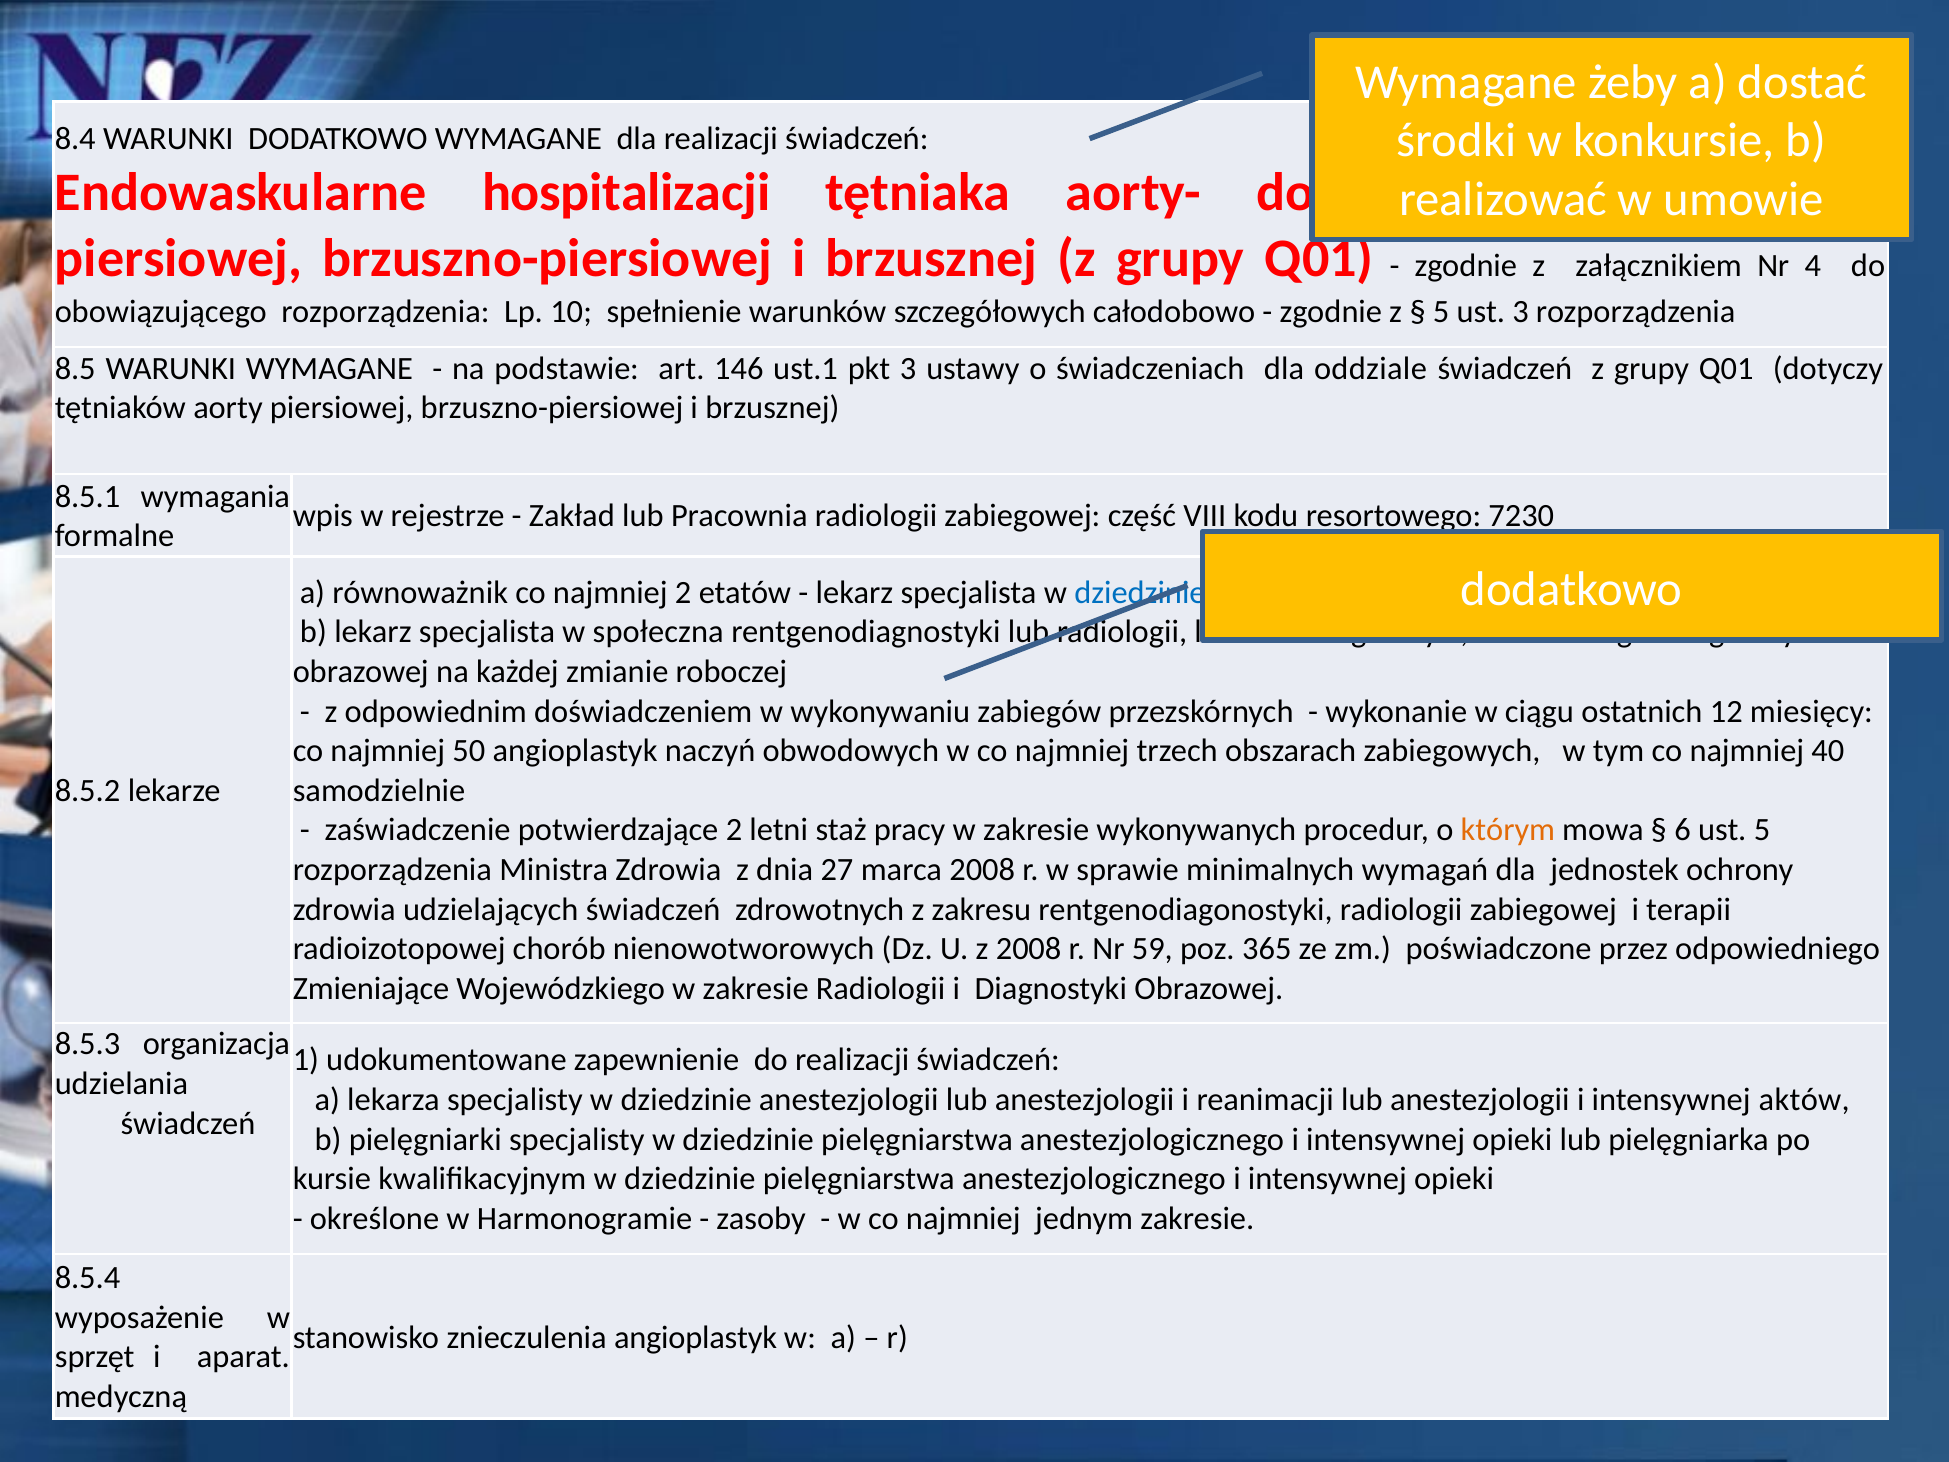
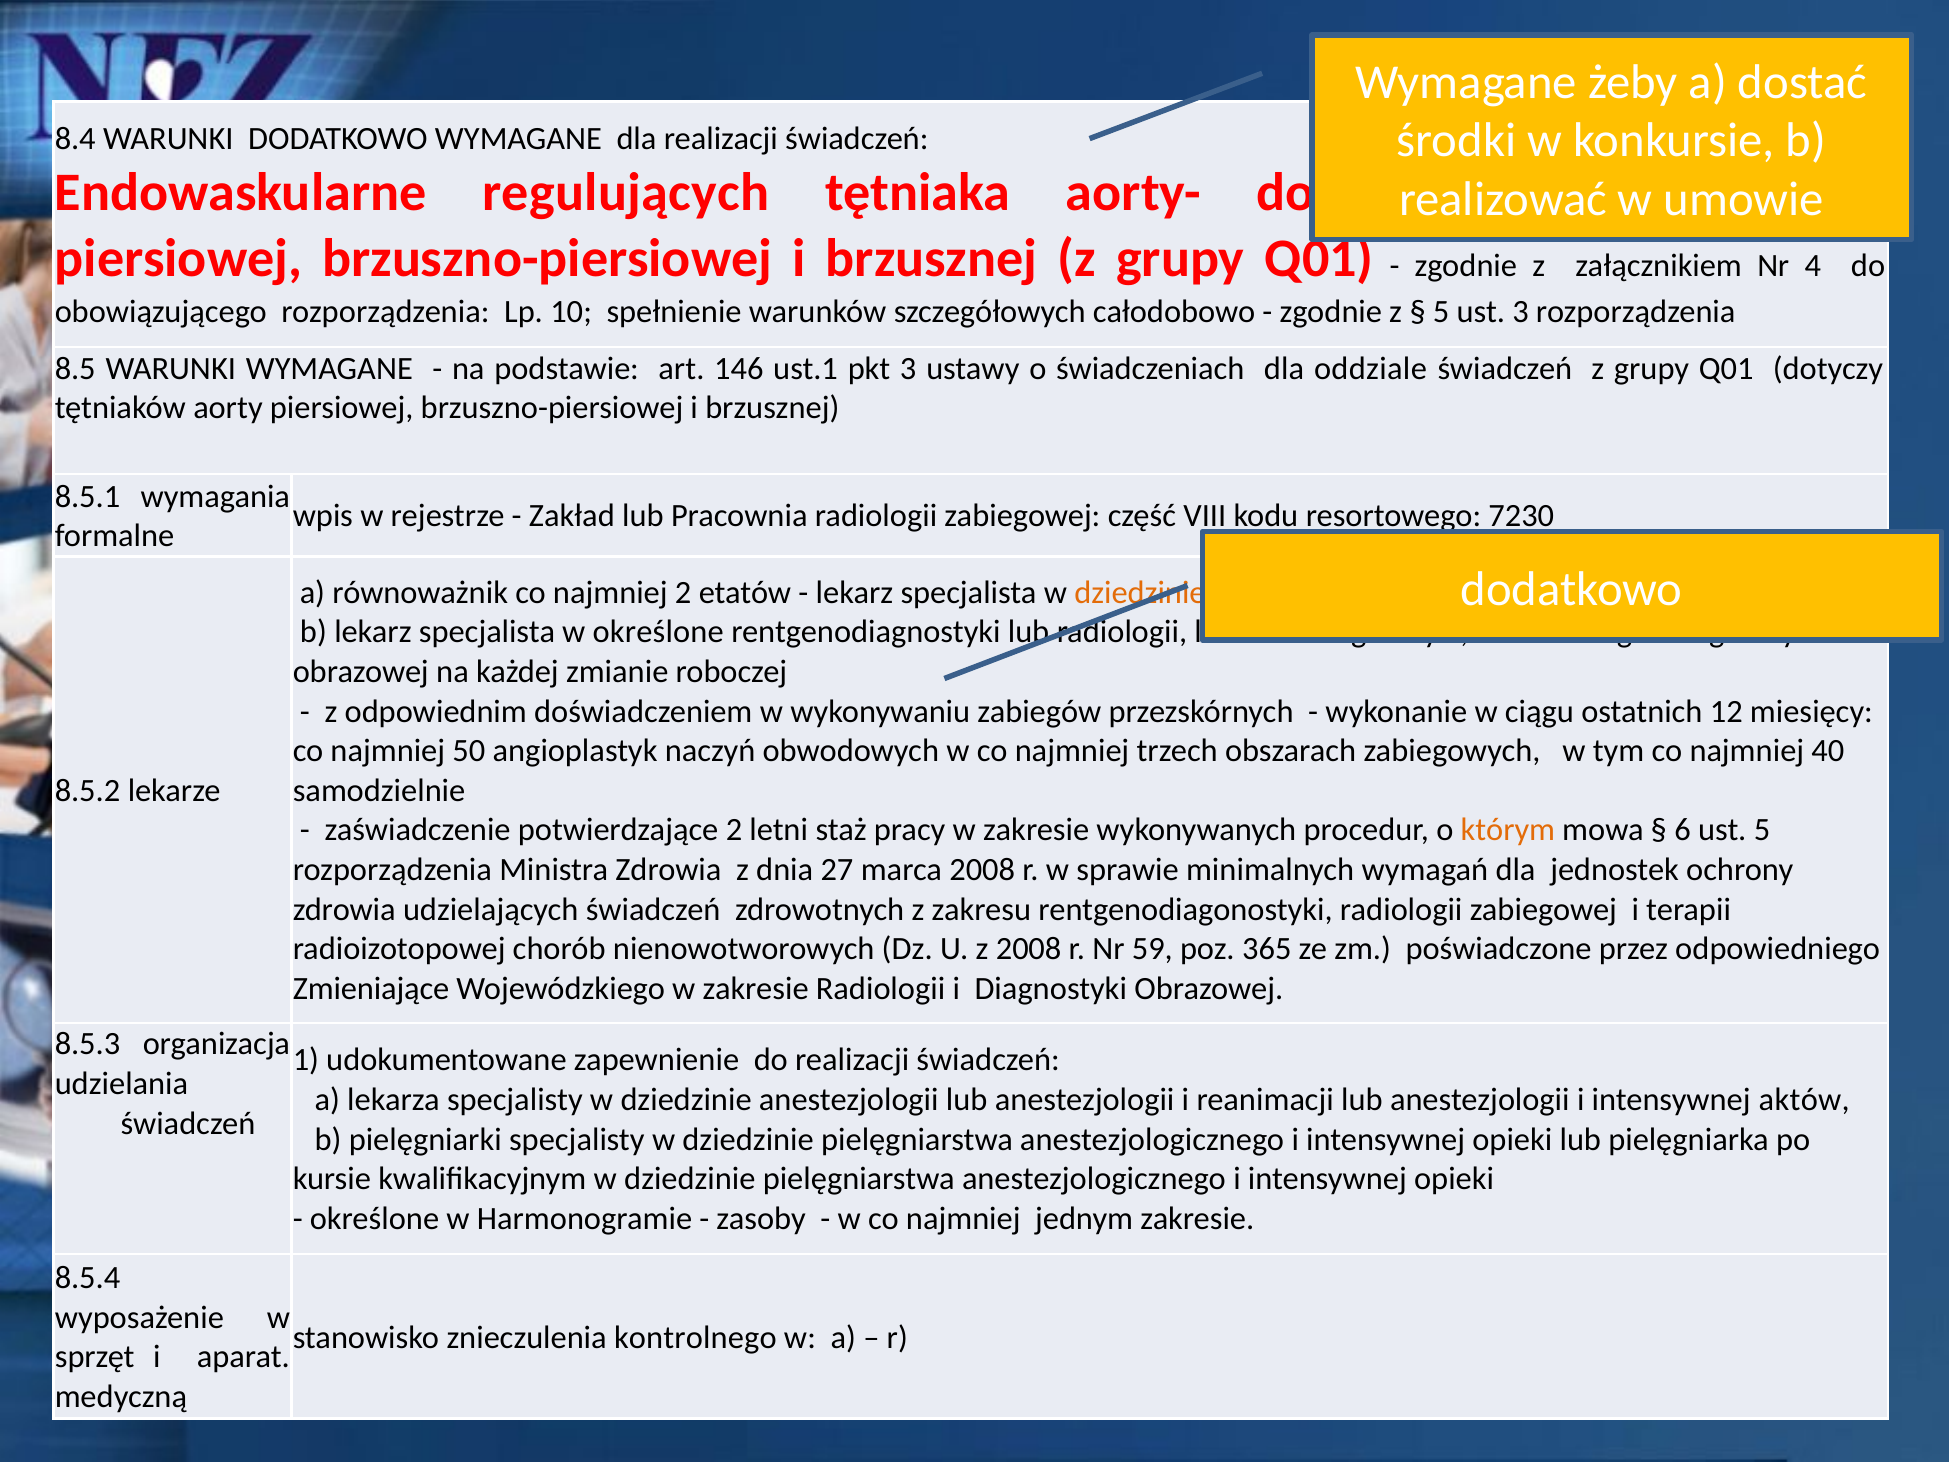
hospitalizacji: hospitalizacji -> regulujących
dziedzinie at (1140, 593) colour: blue -> orange
w społeczna: społeczna -> określone
znieczulenia angioplastyk: angioplastyk -> kontrolnego
